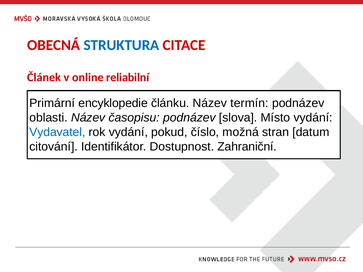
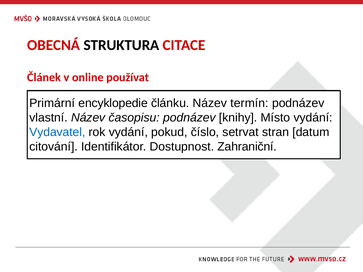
STRUKTURA colour: blue -> black
reliabilní: reliabilní -> používat
oblasti: oblasti -> vlastní
slova: slova -> knihy
možná: možná -> setrvat
